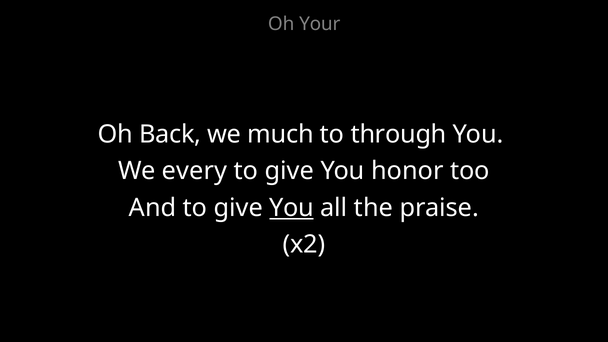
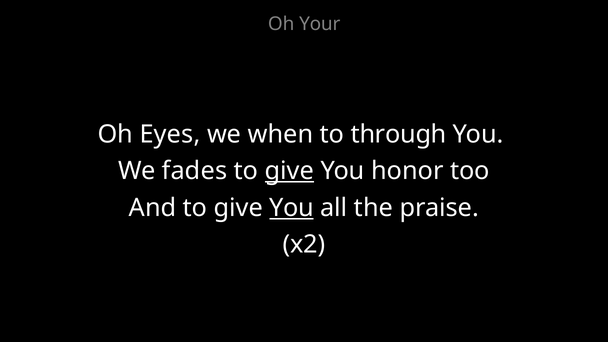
Back: Back -> Eyes
much: much -> when
every: every -> fades
give at (289, 171) underline: none -> present
